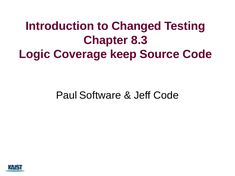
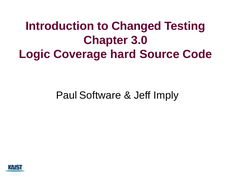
8.3: 8.3 -> 3.0
keep: keep -> hard
Jeff Code: Code -> Imply
